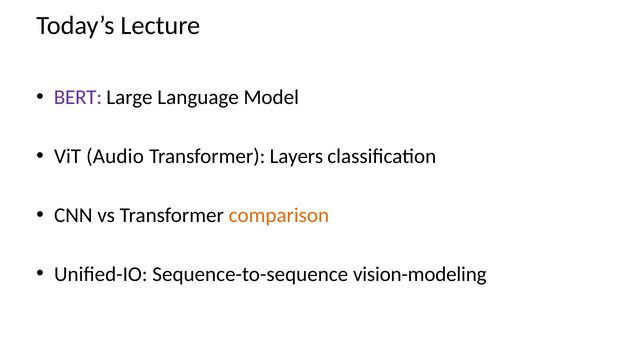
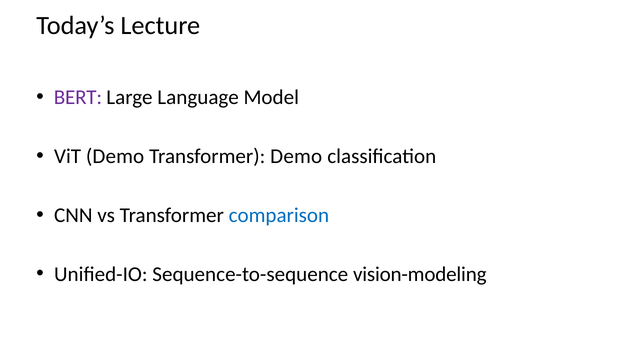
ViT Audio: Audio -> Demo
Transformer Layers: Layers -> Demo
comparison colour: orange -> blue
